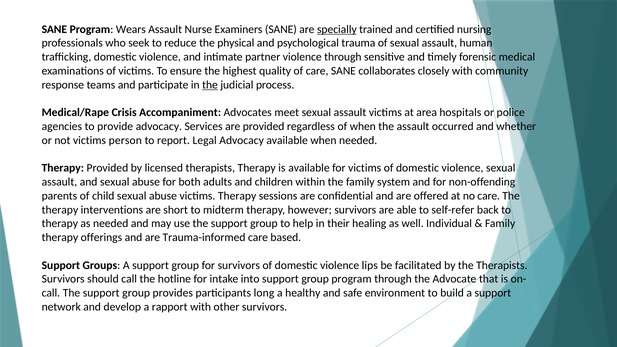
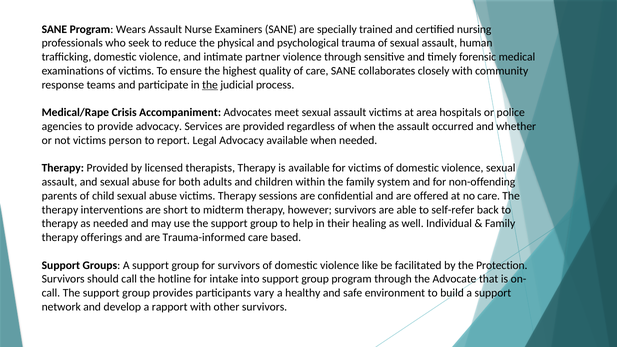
specially underline: present -> none
lips: lips -> like
the Therapists: Therapists -> Protection
long: long -> vary
